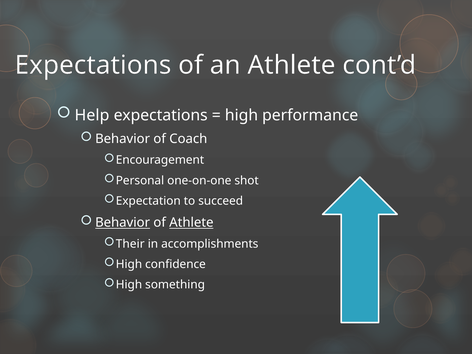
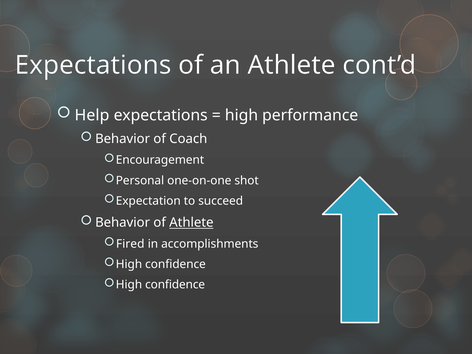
Behavior at (123, 223) underline: present -> none
Their: Their -> Fired
something at (175, 285): something -> confidence
